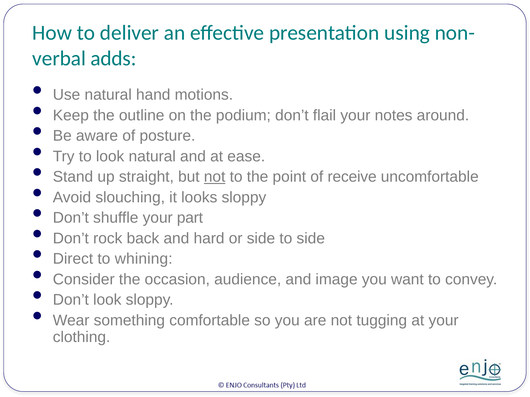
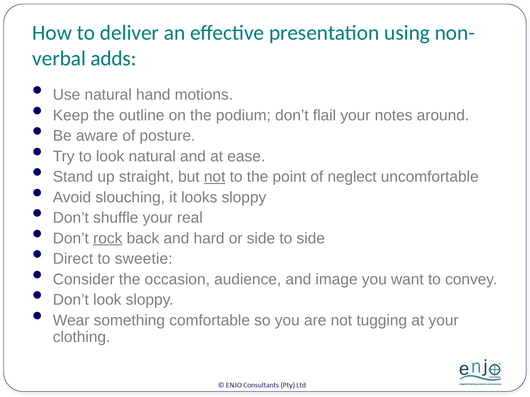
receive: receive -> neglect
part: part -> real
rock underline: none -> present
whining: whining -> sweetie
